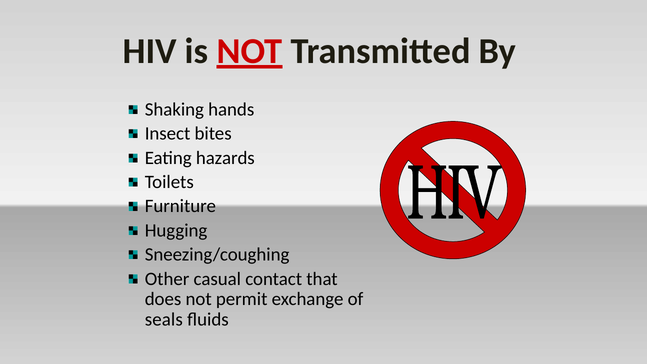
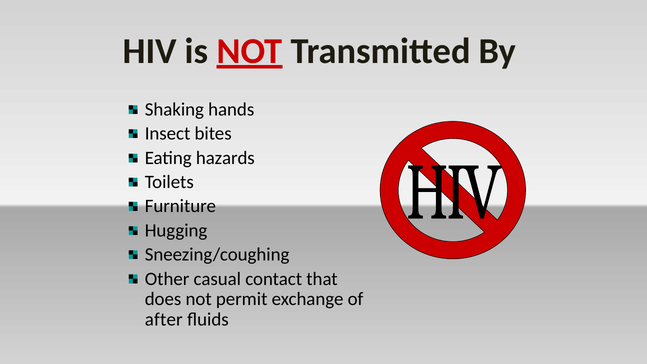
seals: seals -> after
